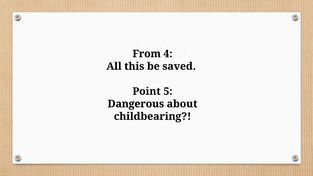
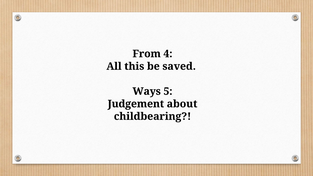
Point: Point -> Ways
Dangerous: Dangerous -> Judgement
